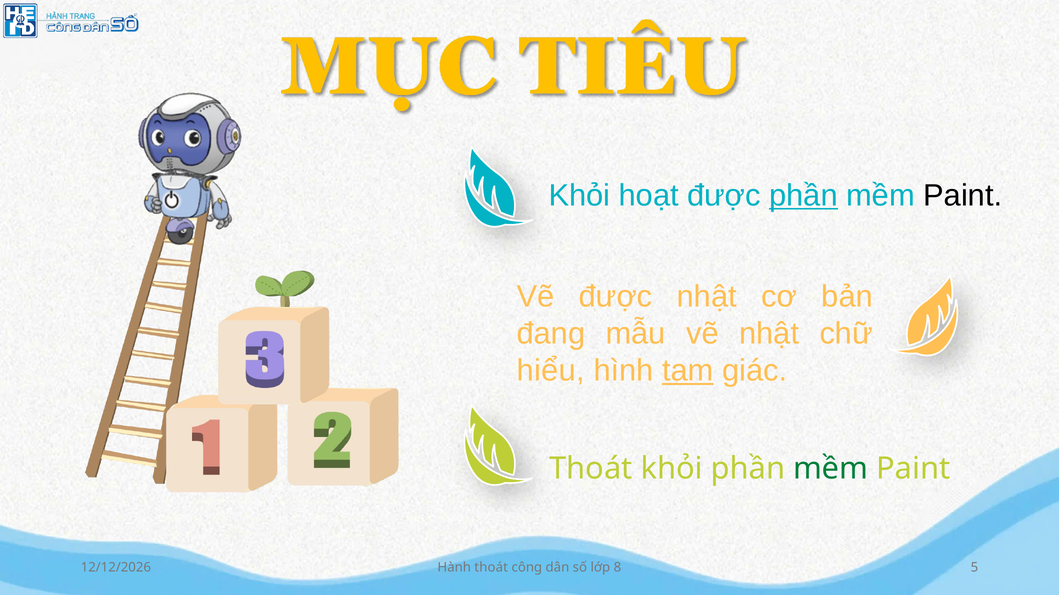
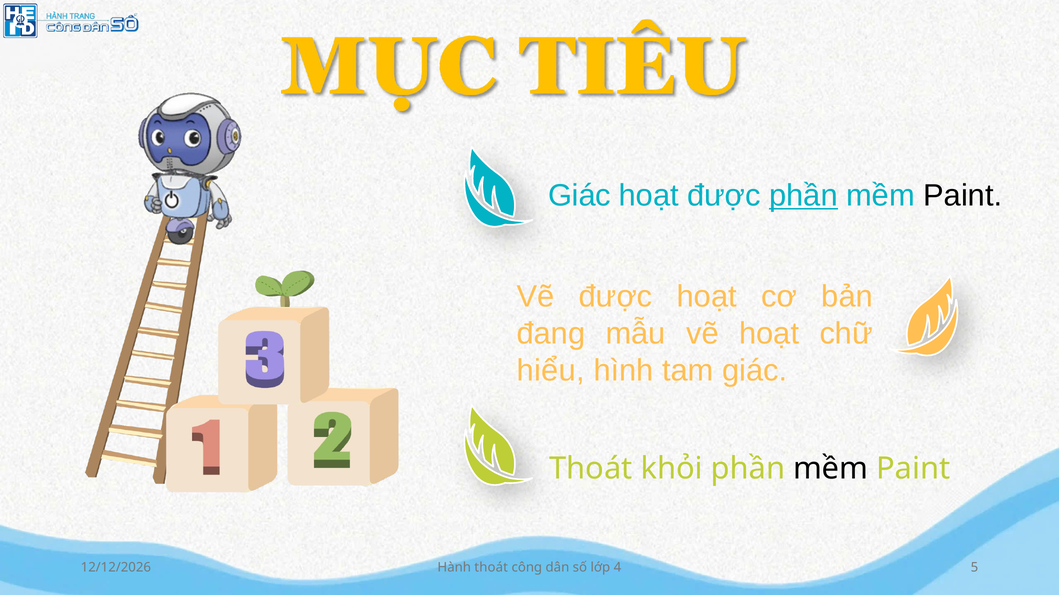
Khỏi at (579, 196): Khỏi -> Giác
được nhật: nhật -> hoạt
vẽ nhật: nhật -> hoạt
tam underline: present -> none
mềm at (831, 469) colour: green -> black
8: 8 -> 4
